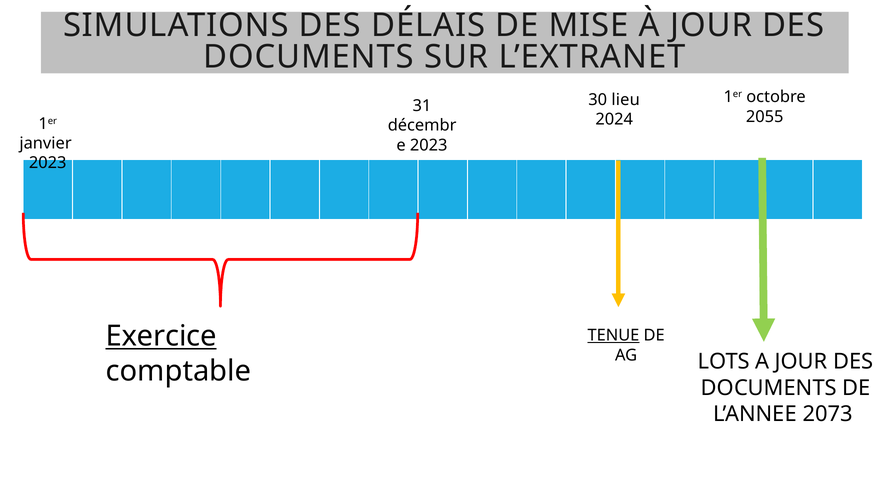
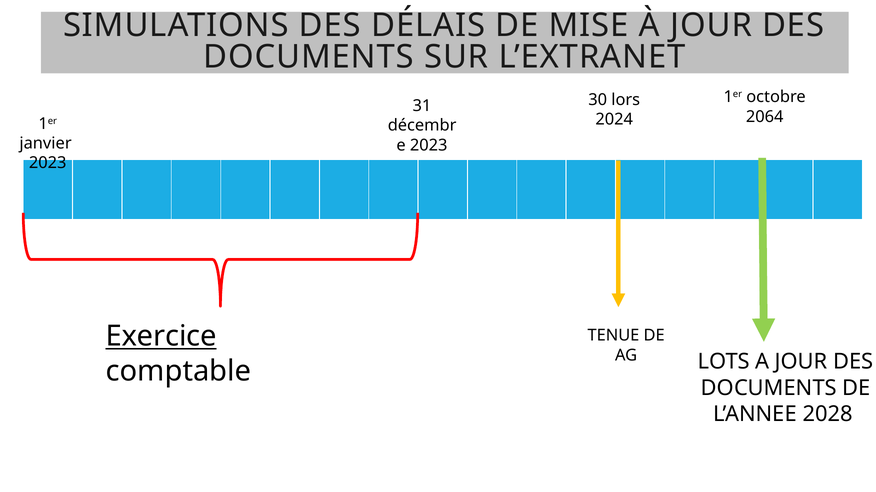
lieu: lieu -> lors
2055: 2055 -> 2064
TENUE underline: present -> none
2073: 2073 -> 2028
